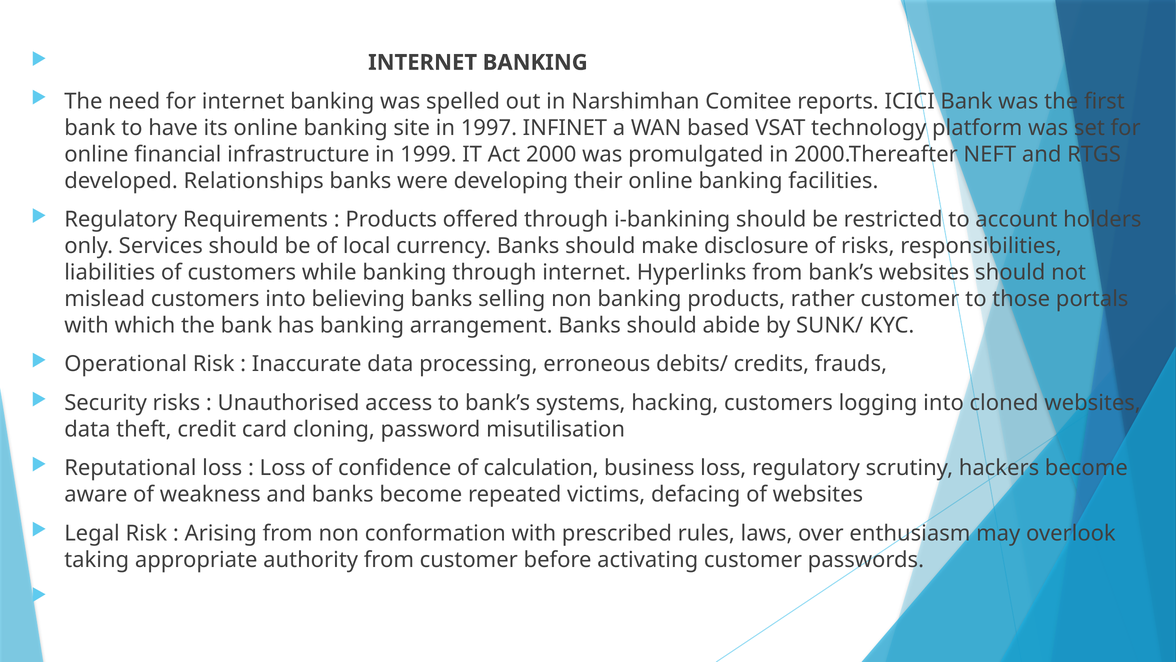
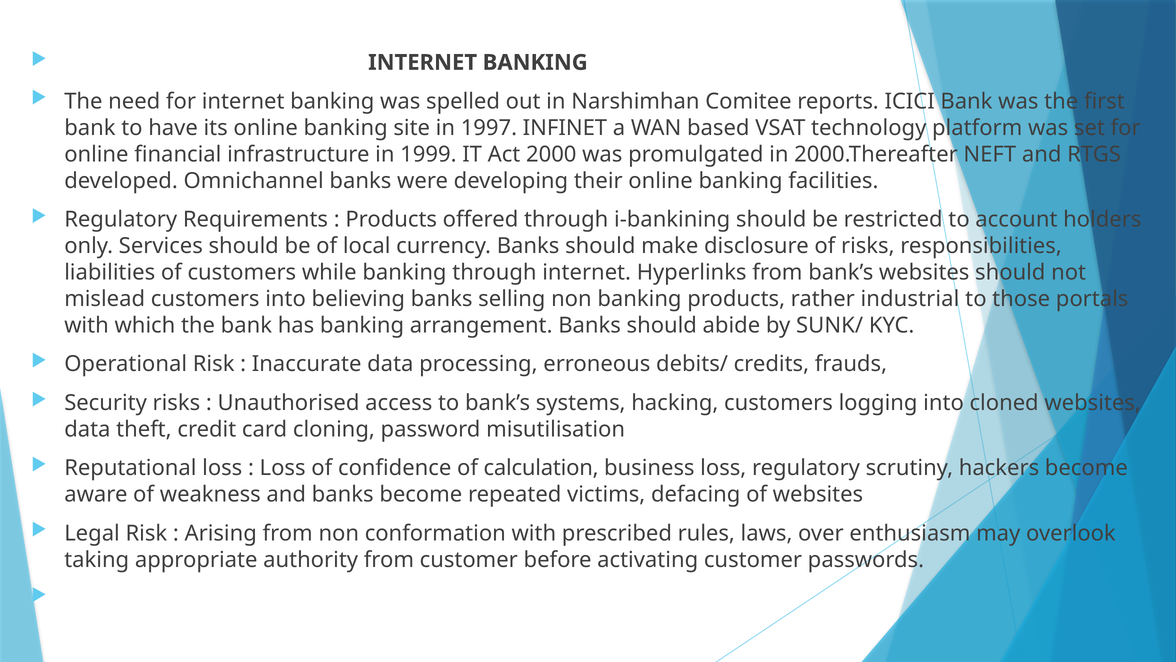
Relationships: Relationships -> Omnichannel
rather customer: customer -> industrial
